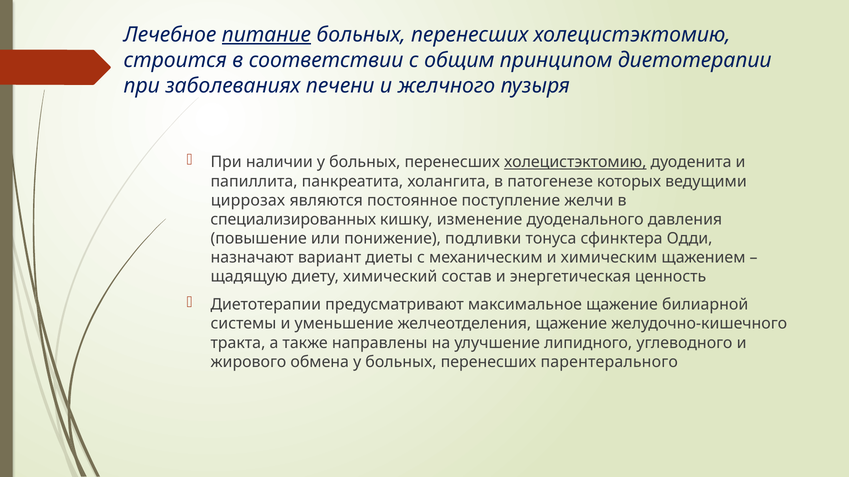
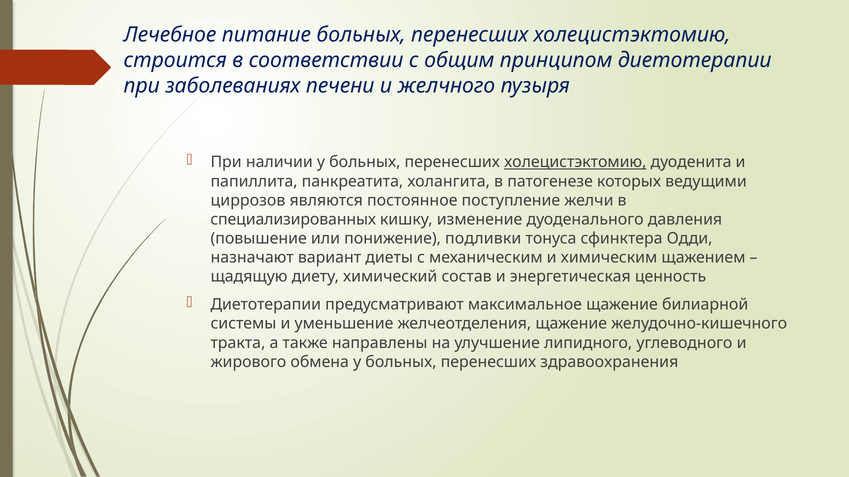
питание underline: present -> none
циррозах: циррозах -> циррозов
парентерального: парентерального -> здравоохранения
